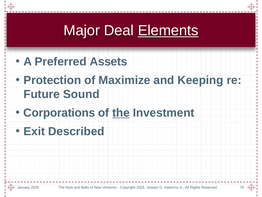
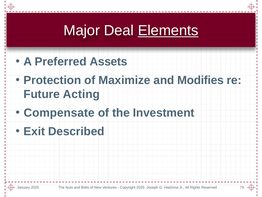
Keeping: Keeping -> Modifies
Sound: Sound -> Acting
Corporations: Corporations -> Compensate
the at (121, 113) underline: present -> none
